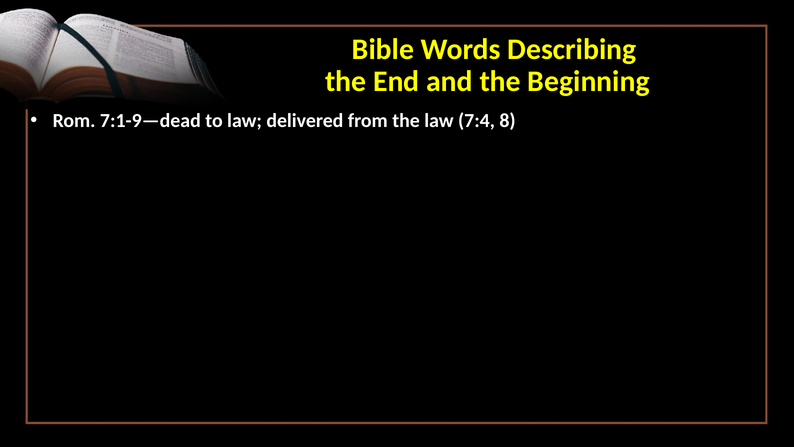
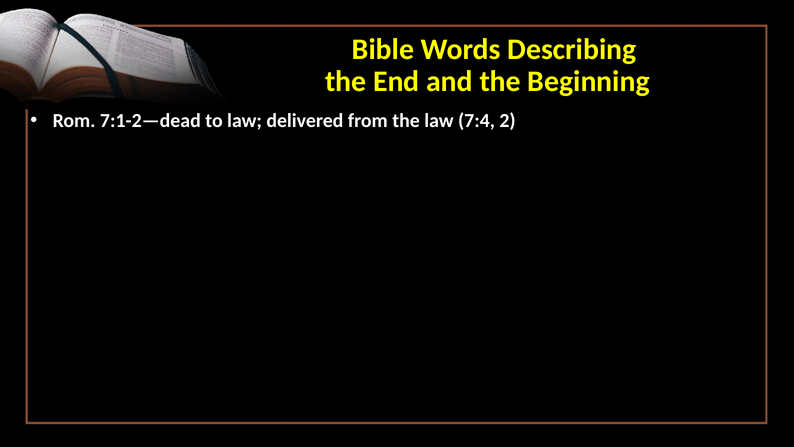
7:1-9—dead: 7:1-9—dead -> 7:1-2—dead
8: 8 -> 2
